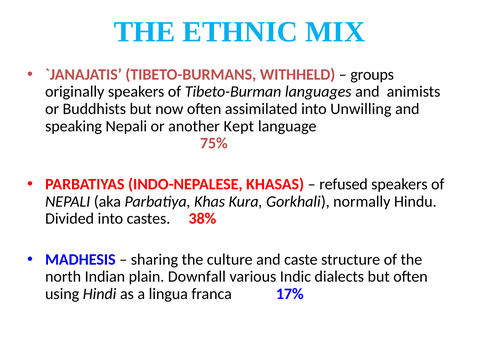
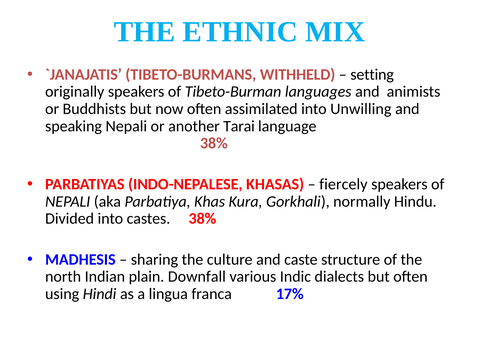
groups: groups -> setting
Kept: Kept -> Tarai
75% at (214, 143): 75% -> 38%
refused: refused -> fiercely
